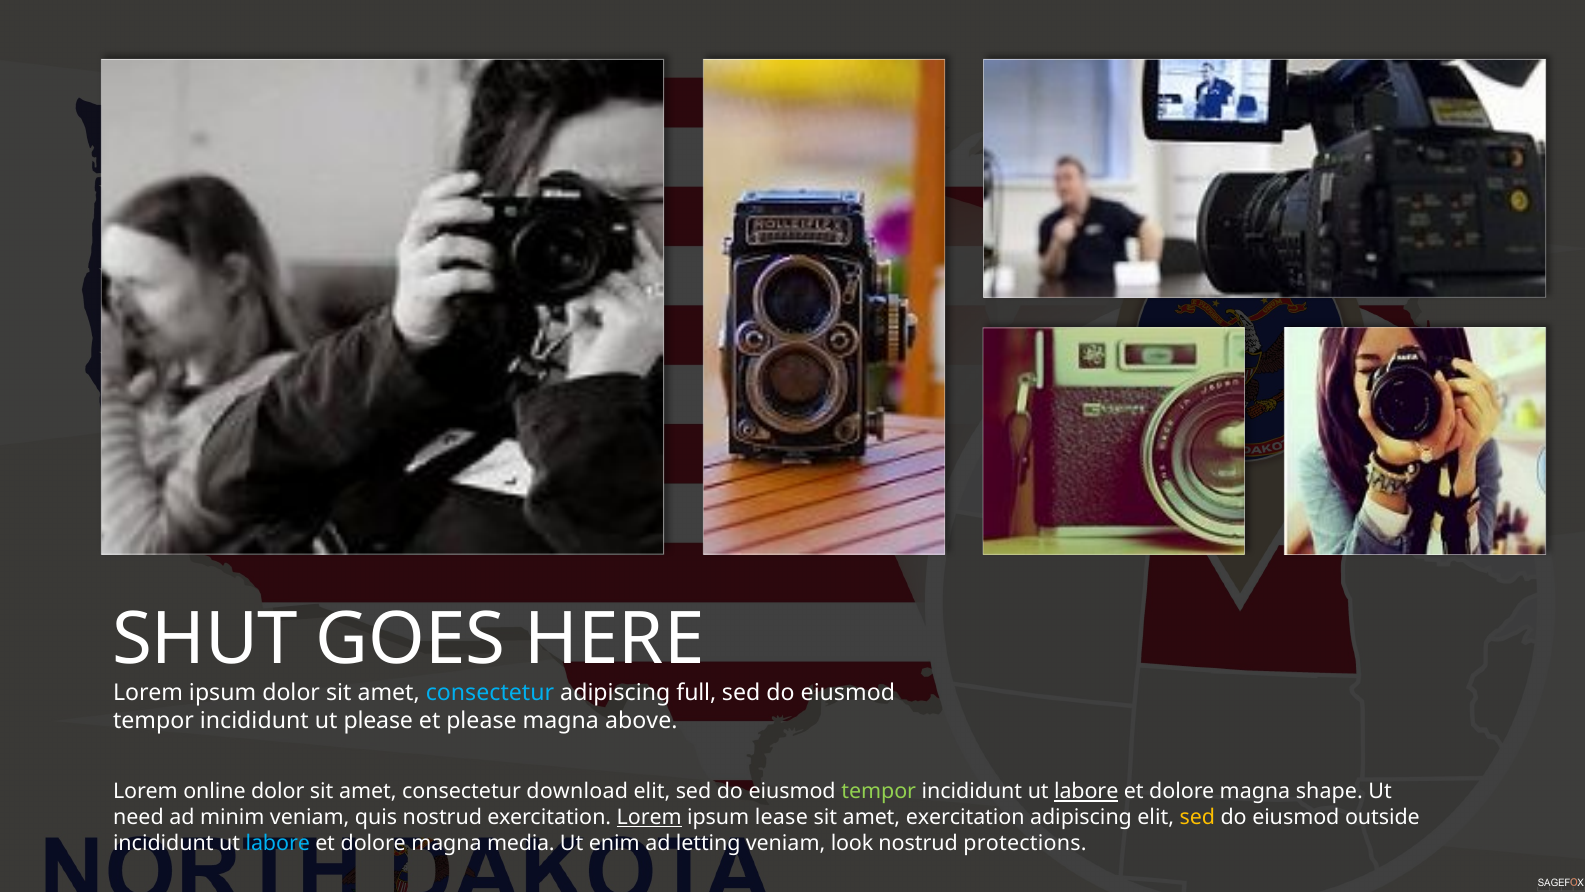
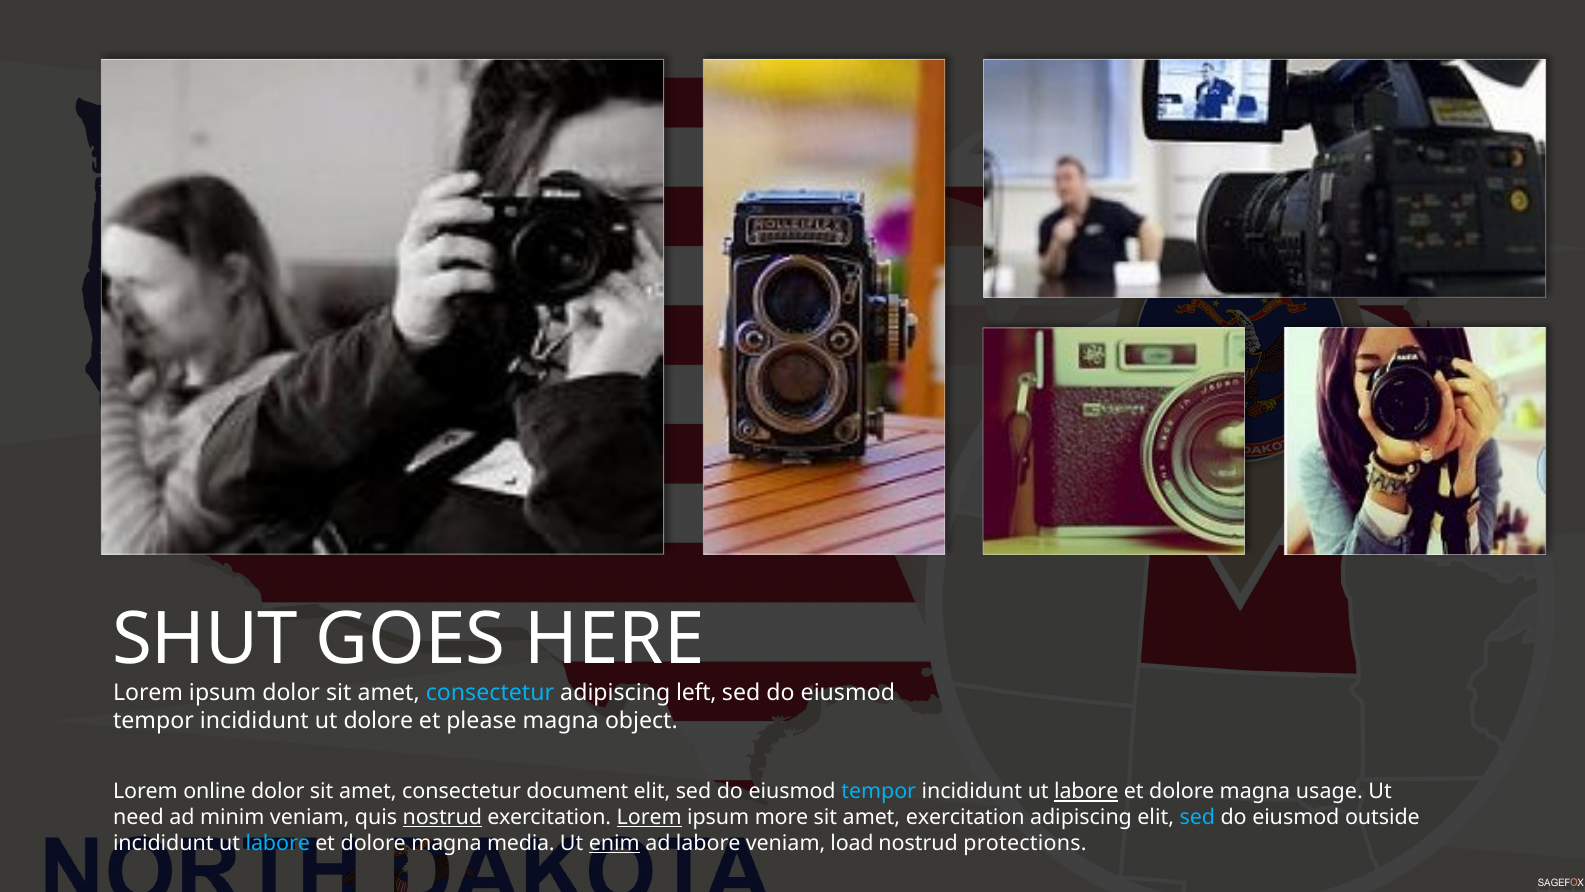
full: full -> left
ut please: please -> dolore
above: above -> object
download: download -> document
tempor at (879, 791) colour: light green -> light blue
shape: shape -> usage
nostrud at (442, 817) underline: none -> present
lease: lease -> more
sed at (1197, 817) colour: yellow -> light blue
enim underline: none -> present
ad letting: letting -> labore
look: look -> load
